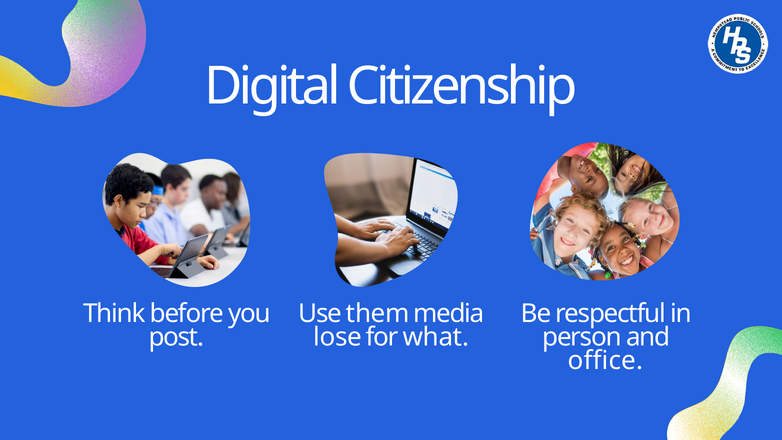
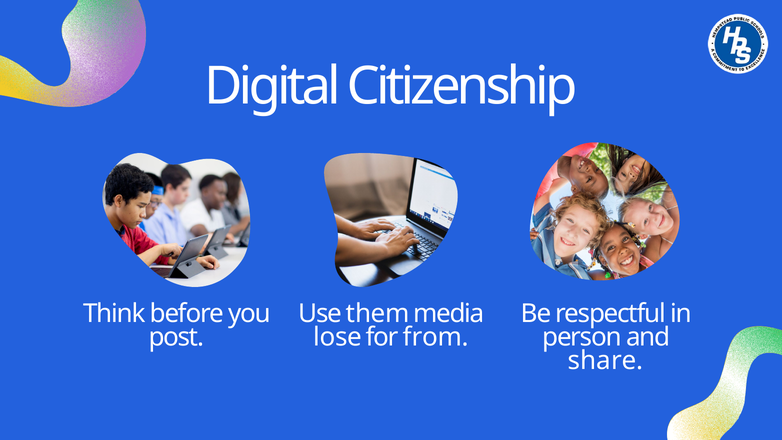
what: what -> from
office: office -> share
